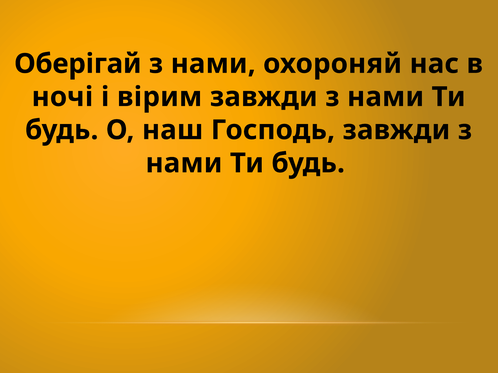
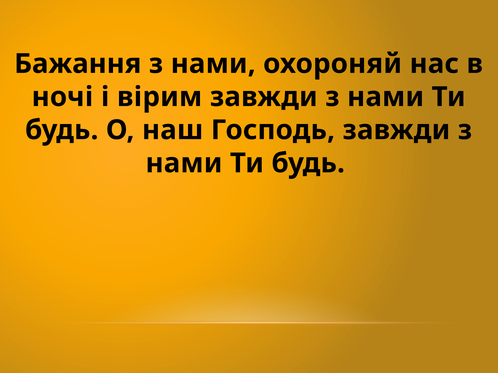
Оберігай: Оберігай -> Бажання
